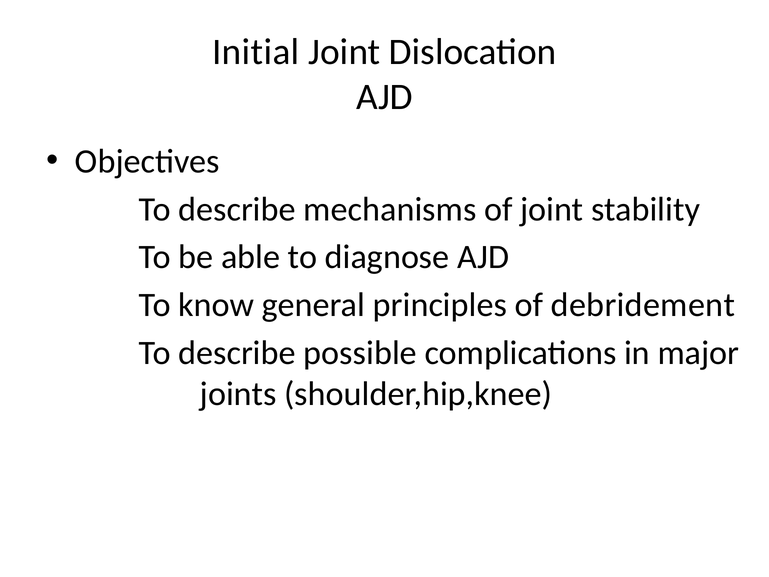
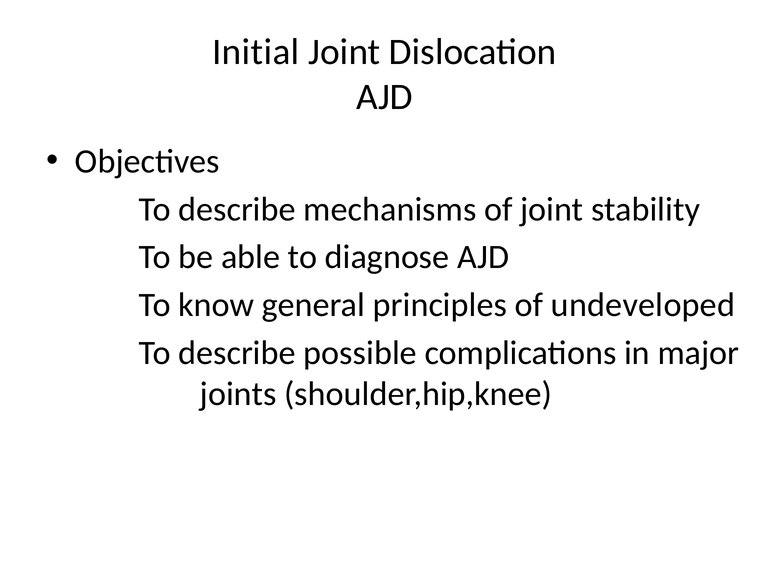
debridement: debridement -> undeveloped
